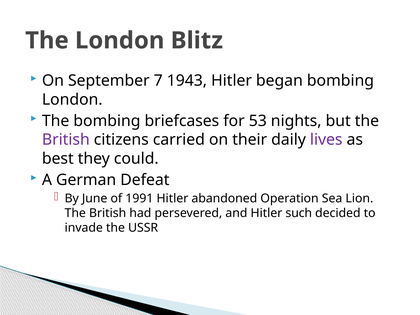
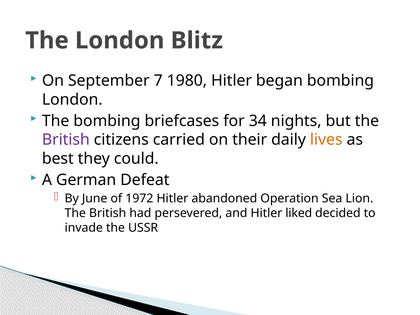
1943: 1943 -> 1980
53: 53 -> 34
lives colour: purple -> orange
1991: 1991 -> 1972
such: such -> liked
